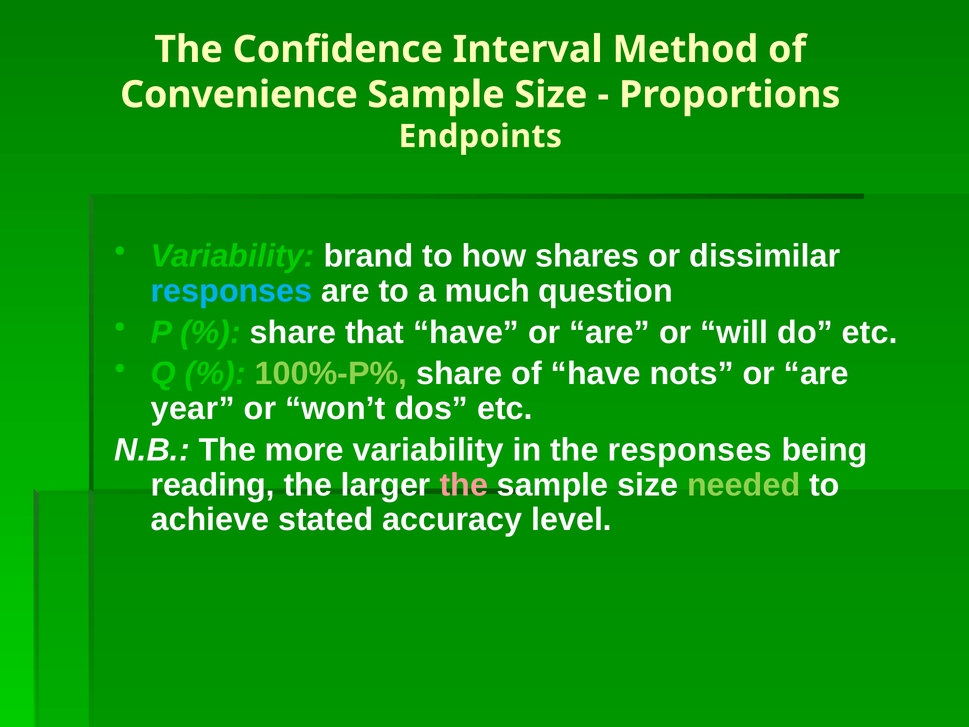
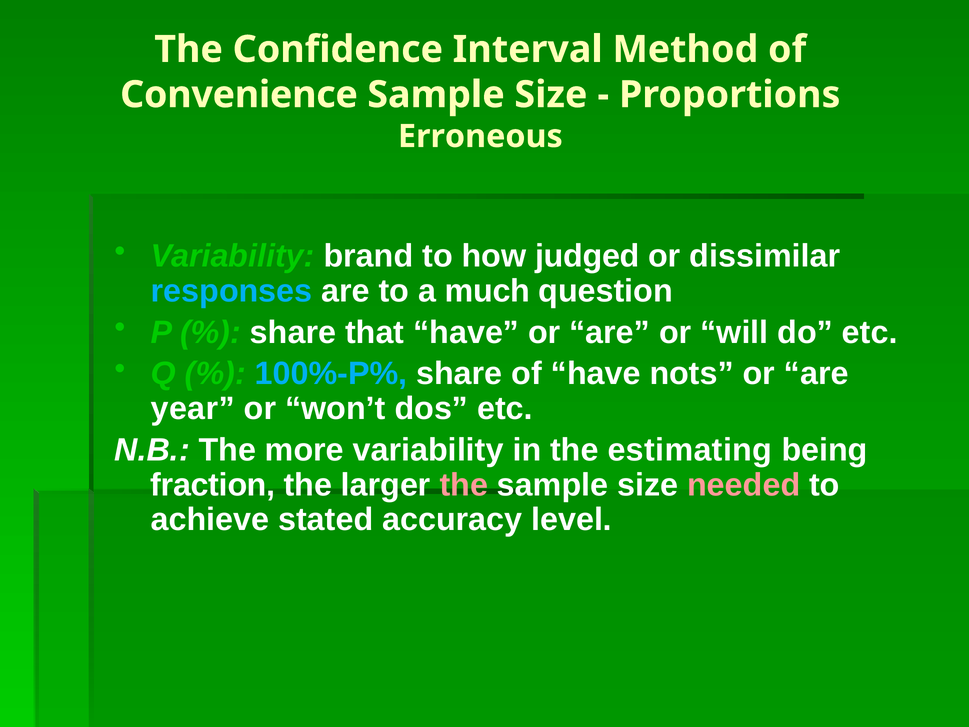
Endpoints: Endpoints -> Erroneous
shares: shares -> judged
100%-P% colour: light green -> light blue
the responses: responses -> estimating
reading: reading -> fraction
needed colour: light green -> pink
